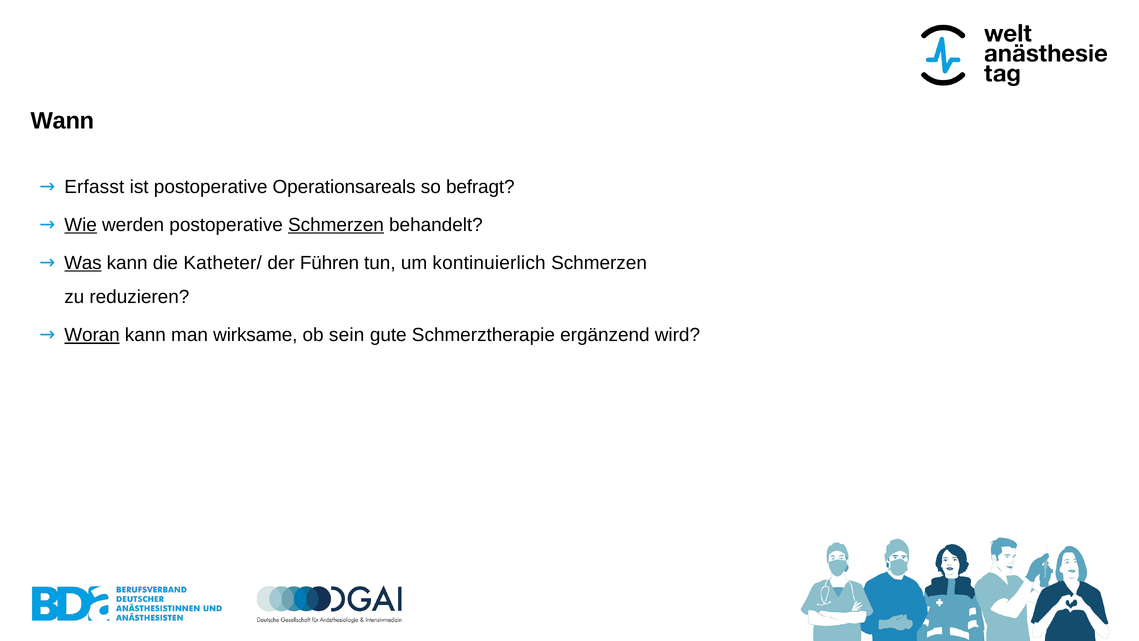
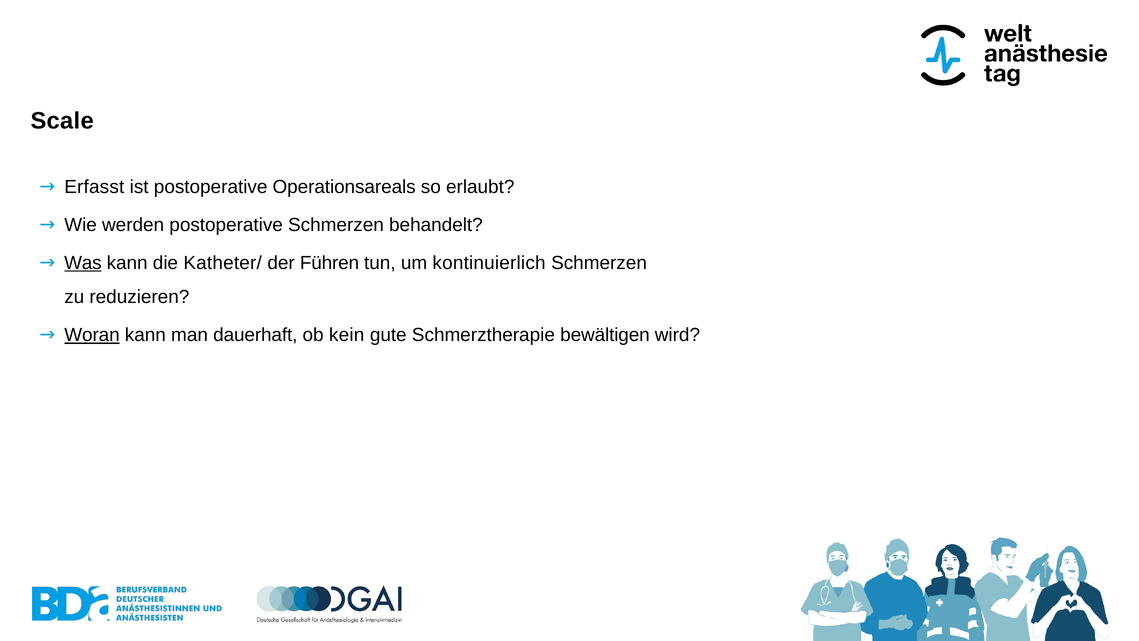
Wann: Wann -> Scale
befragt: befragt -> erlaubt
Wie underline: present -> none
Schmerzen at (336, 225) underline: present -> none
wirksame: wirksame -> dauerhaft
sein: sein -> kein
ergänzend: ergänzend -> bewältigen
